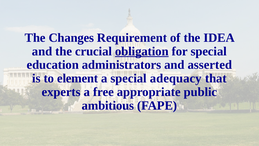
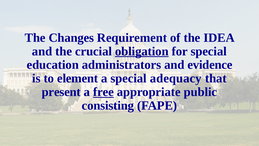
asserted: asserted -> evidence
experts: experts -> present
free underline: none -> present
ambitious: ambitious -> consisting
